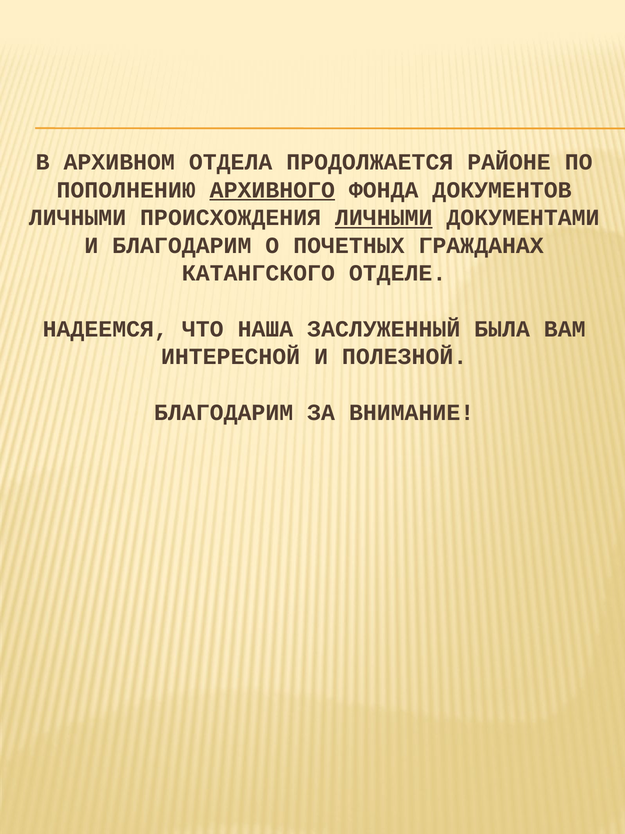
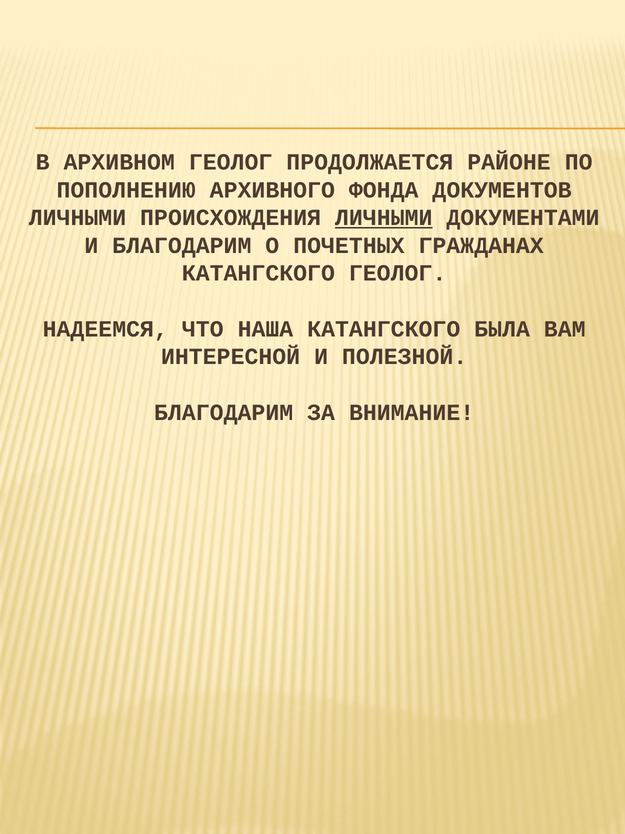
АРХИВНОМ ОТДЕЛА: ОТДЕЛА -> ГЕОЛОГ
АРХИВНОГО underline: present -> none
КАТАНГСКОГО ОТДЕЛЕ: ОТДЕЛЕ -> ГЕОЛОГ
НАША ЗАСЛУЖЕННЫЙ: ЗАСЛУЖЕННЫЙ -> КАТАНГСКОГО
